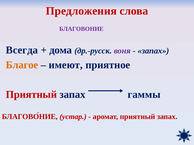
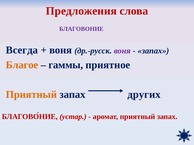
дома at (61, 50): дома -> воня
имеют: имеют -> гаммы
Приятный at (31, 95) colour: red -> orange
гаммы: гаммы -> других
